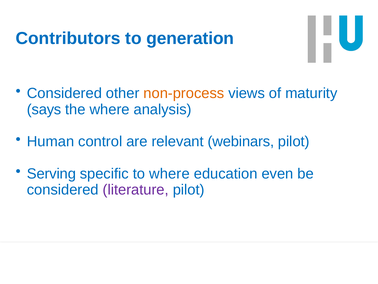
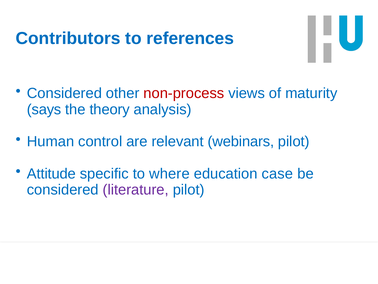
generation: generation -> references
non-process colour: orange -> red
the where: where -> theory
Serving: Serving -> Attitude
even: even -> case
